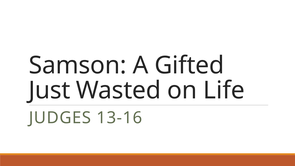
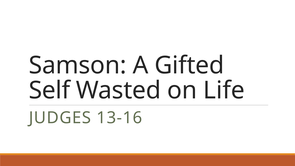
Just: Just -> Self
